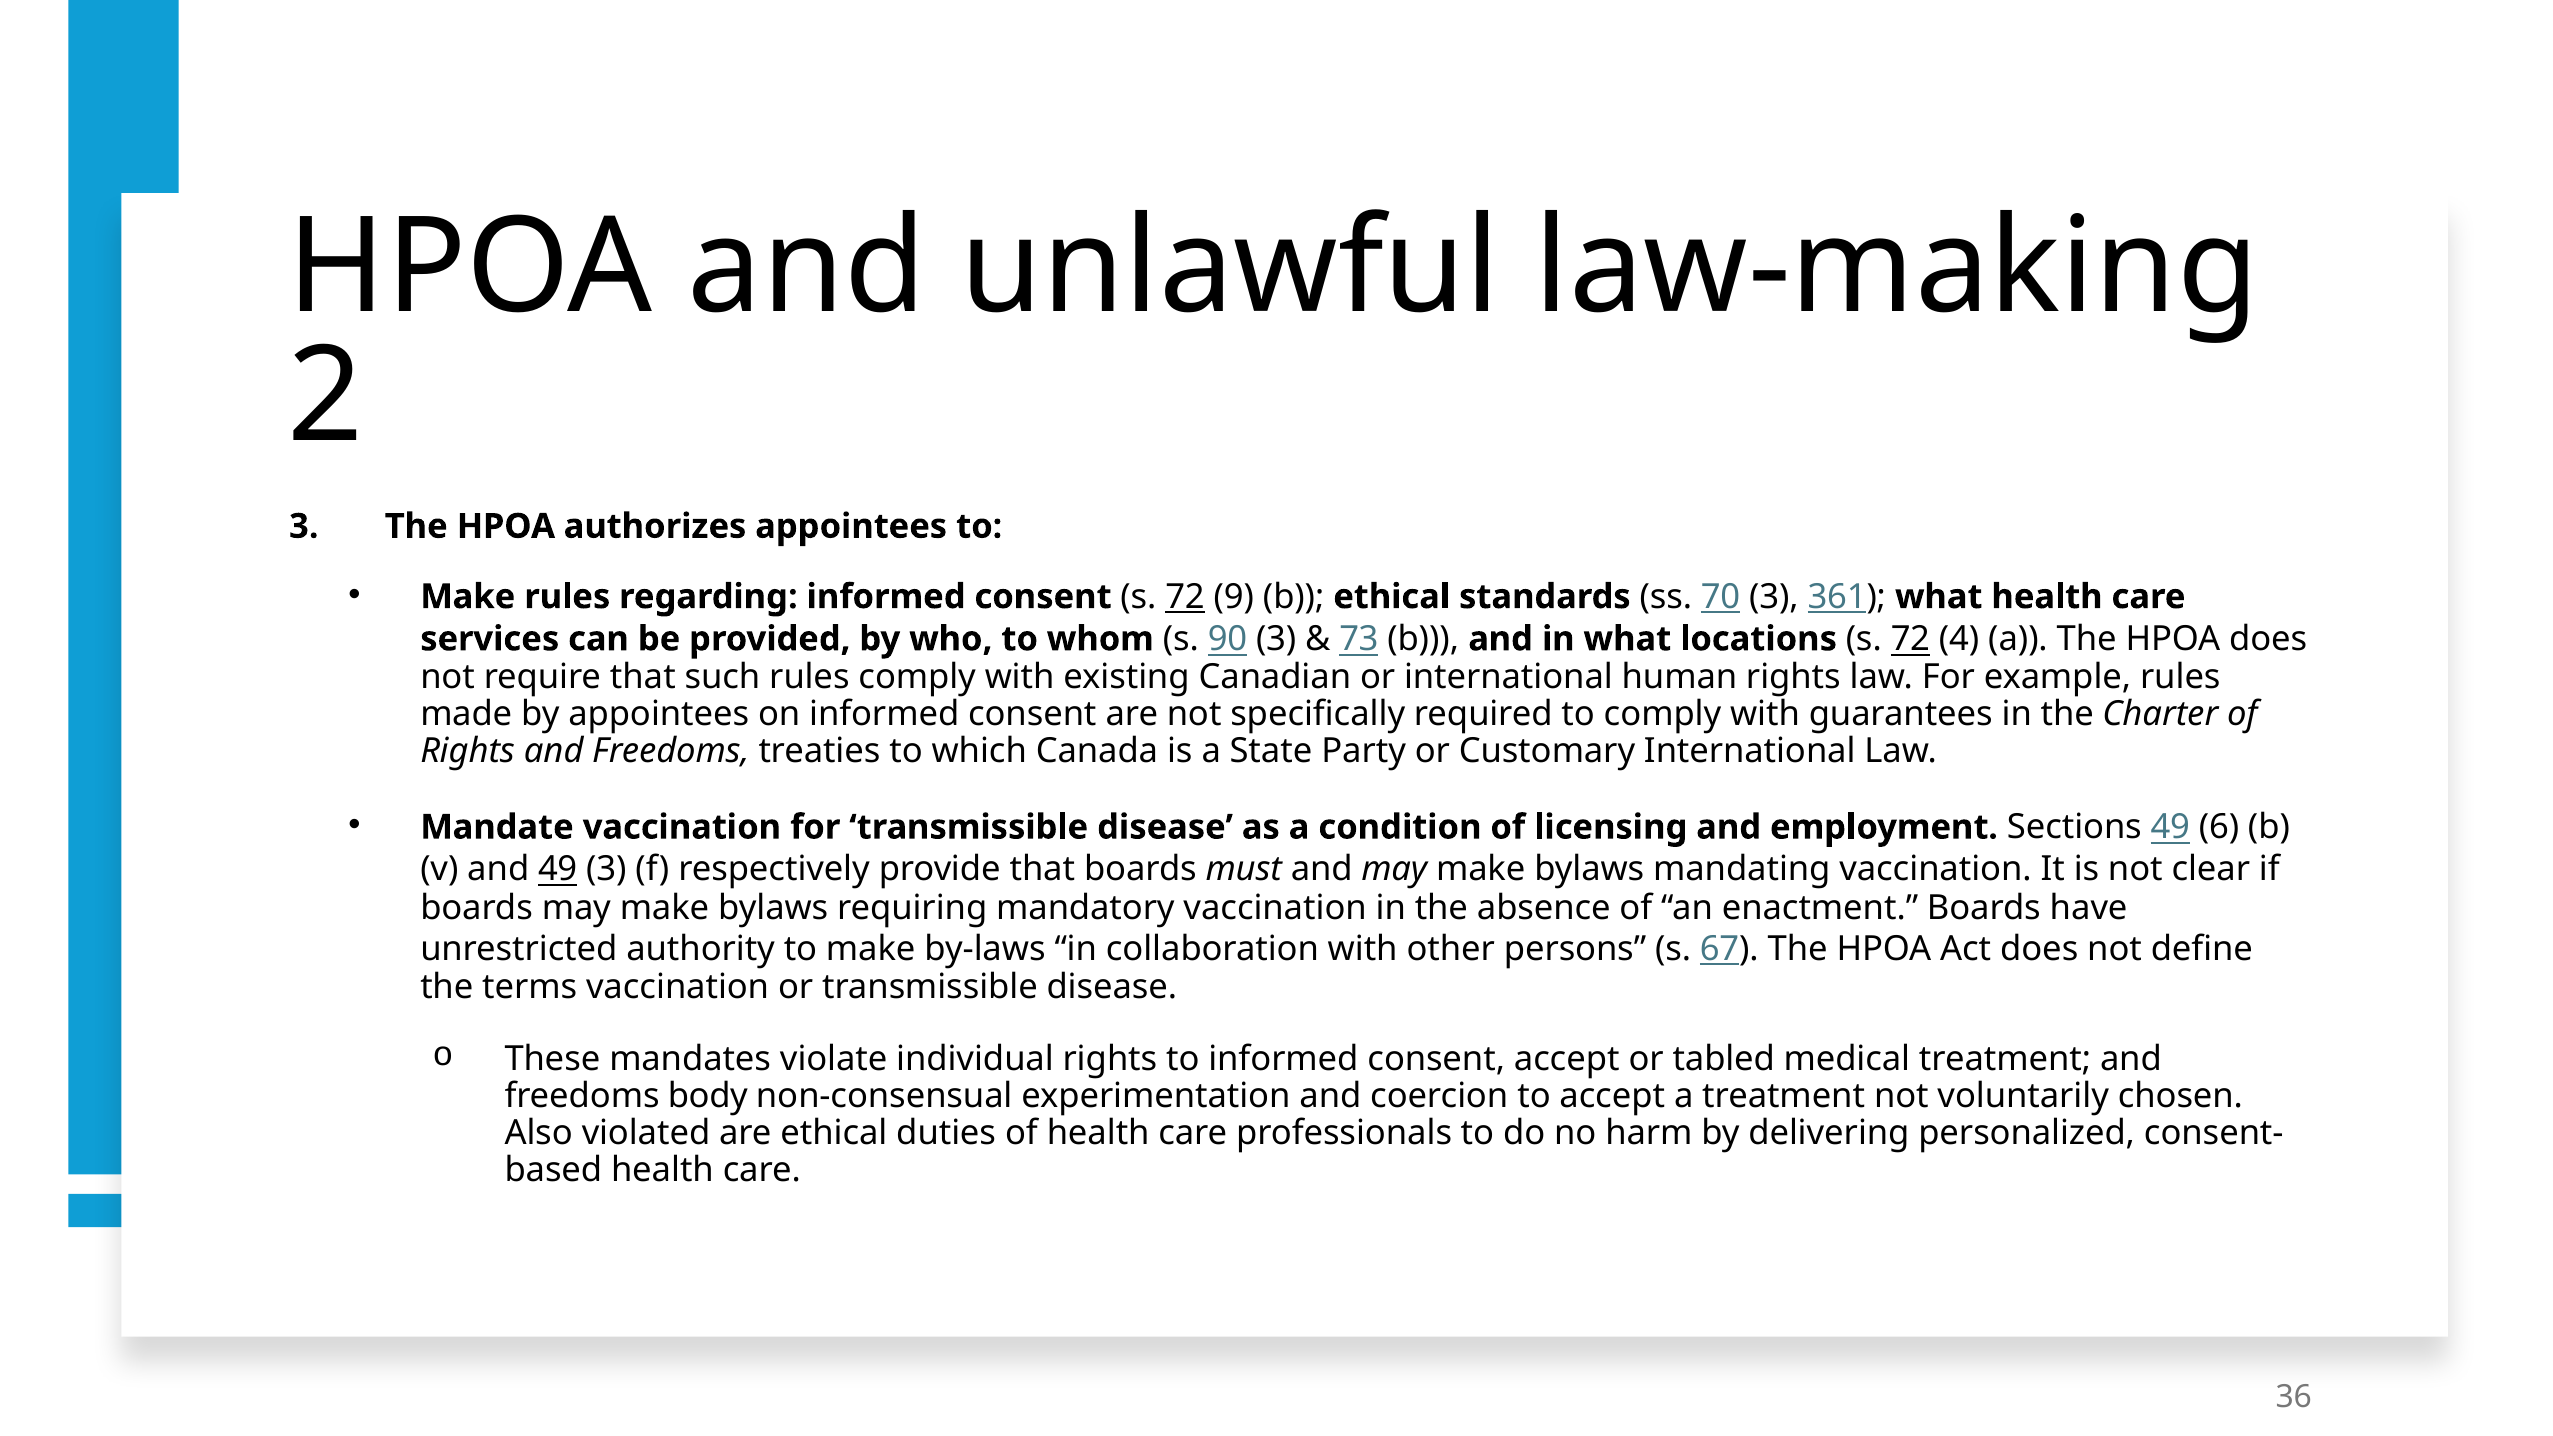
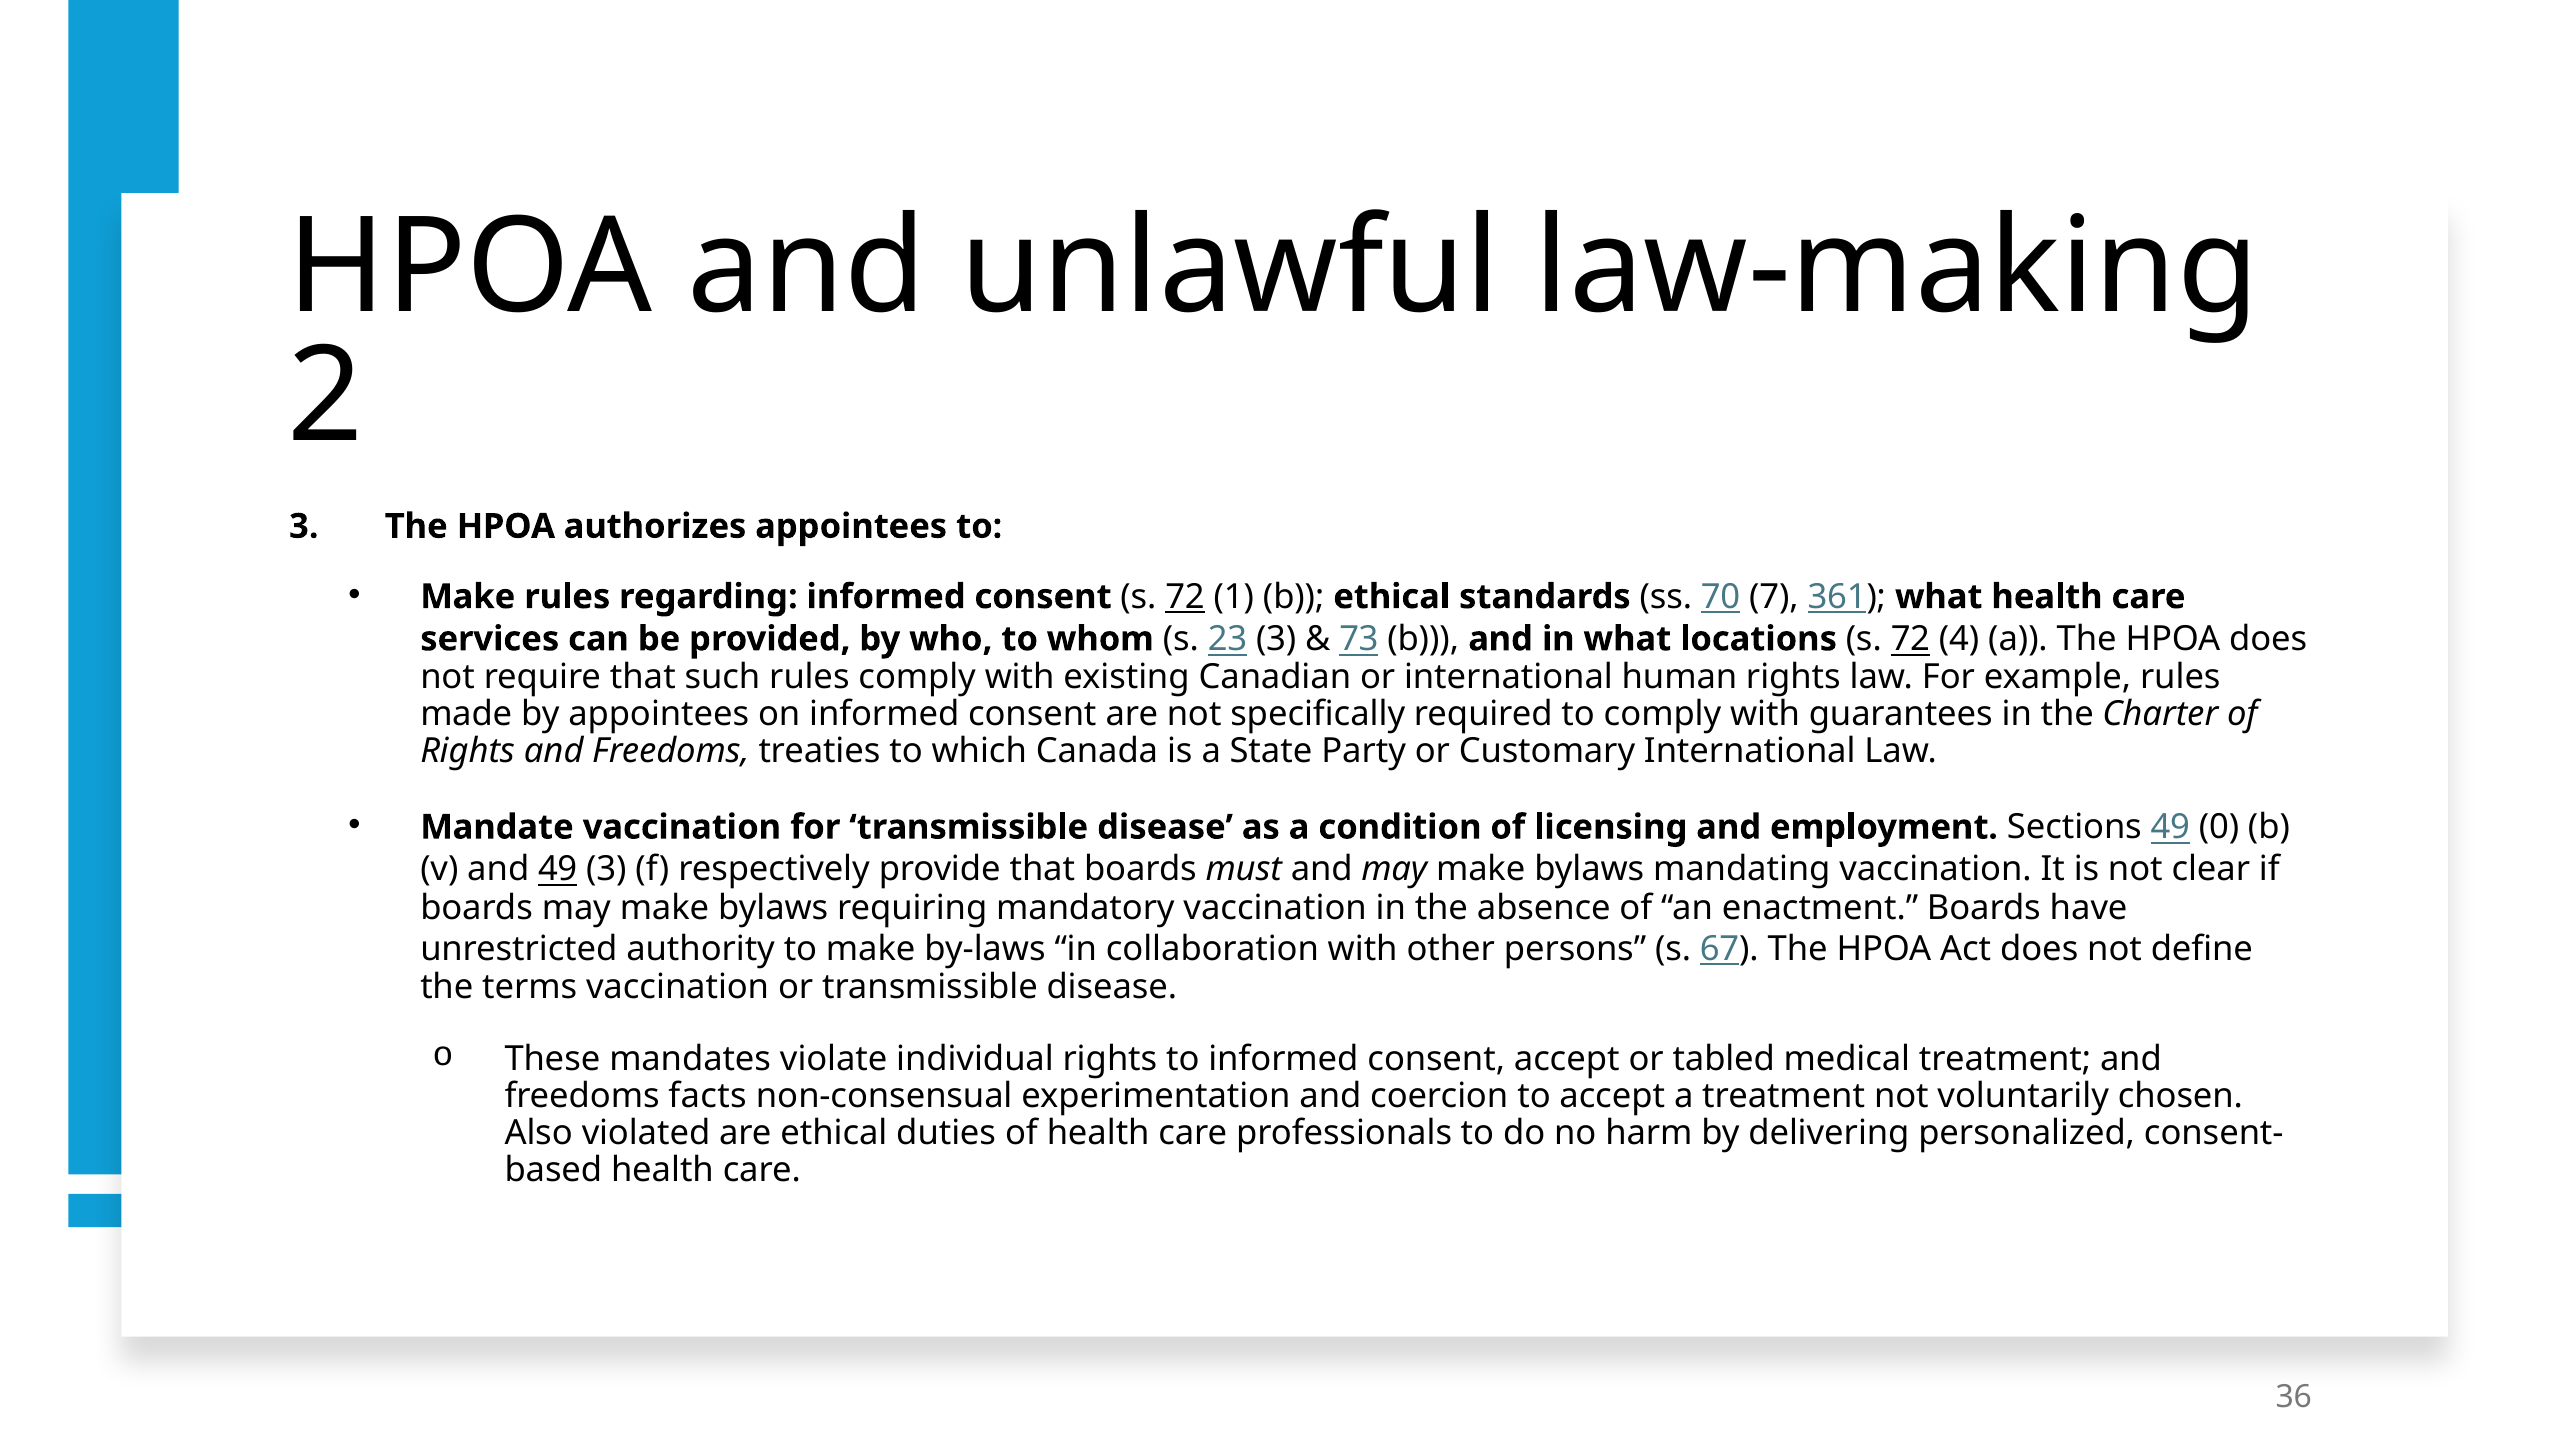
9: 9 -> 1
70 3: 3 -> 7
90: 90 -> 23
6: 6 -> 0
body: body -> facts
